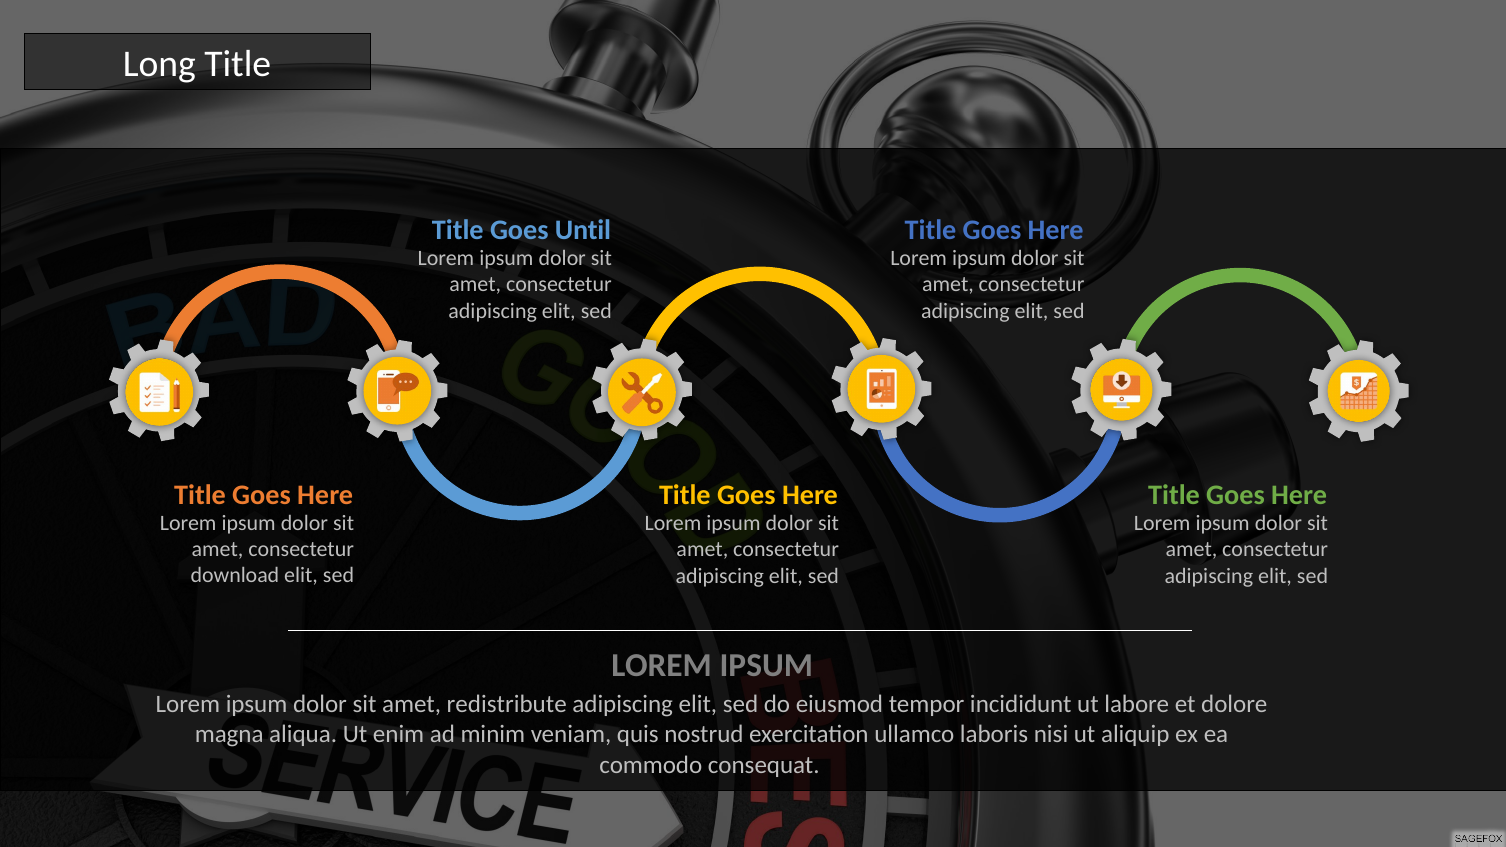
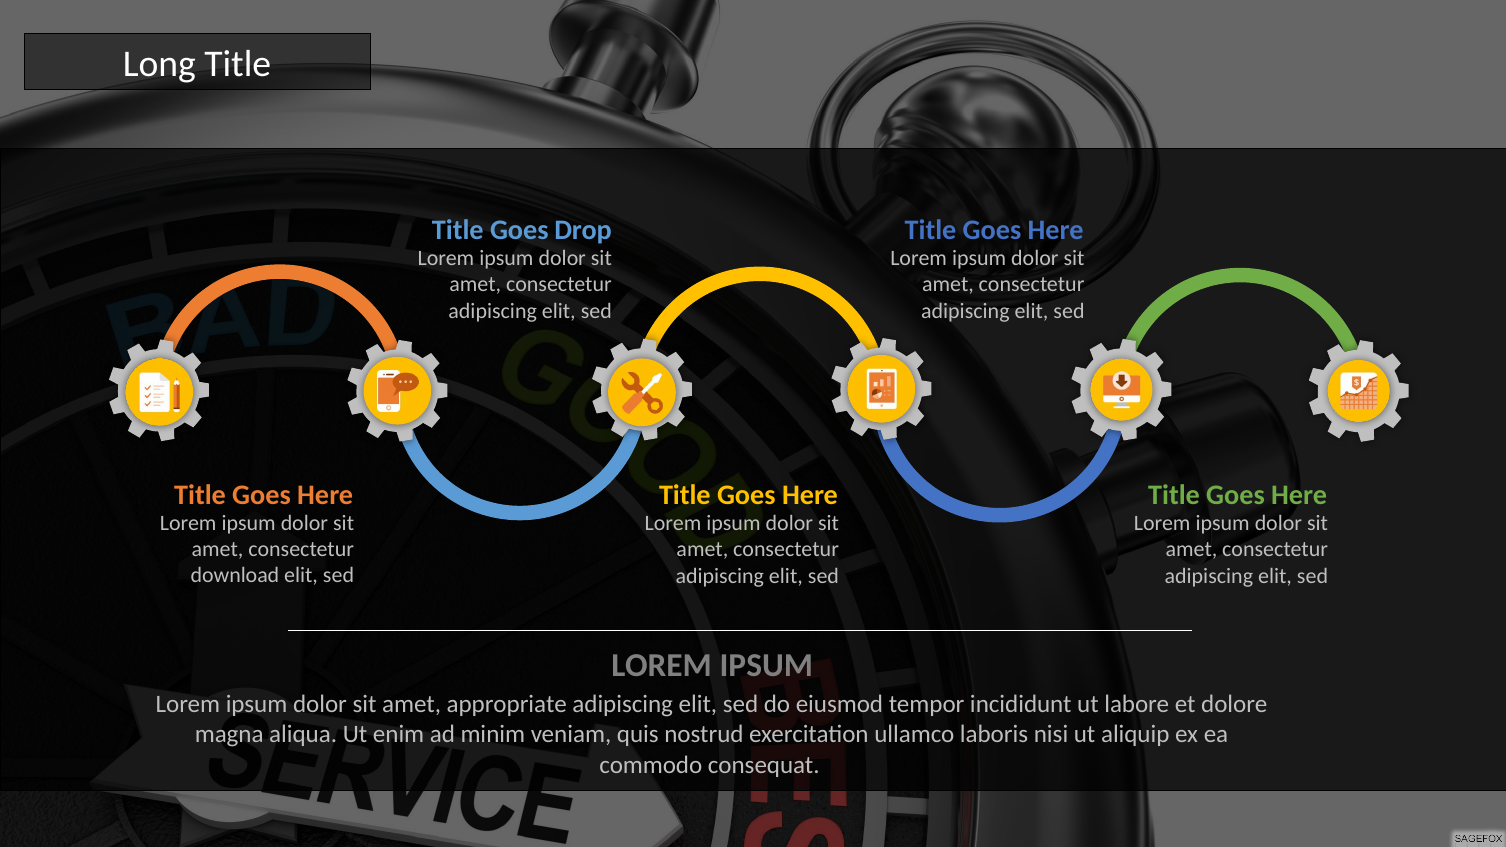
Until: Until -> Drop
redistribute: redistribute -> appropriate
